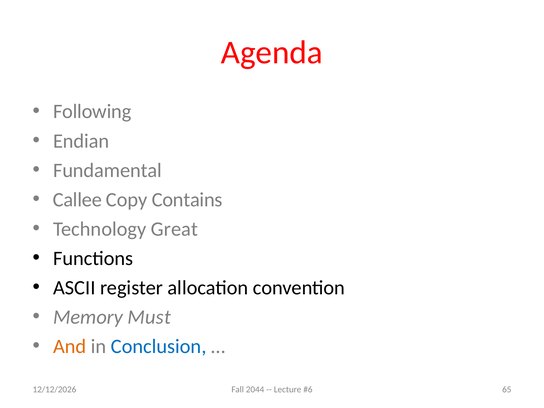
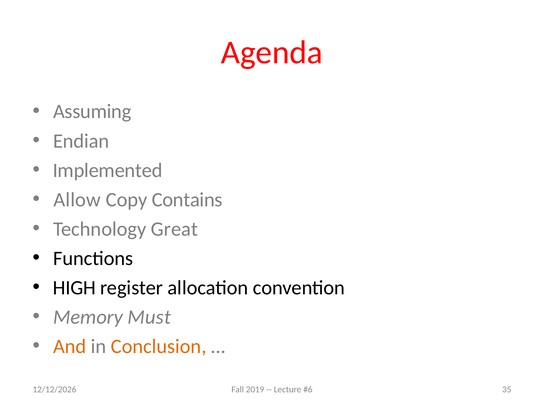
Following: Following -> Assuming
Fundamental: Fundamental -> Implemented
Callee: Callee -> Allow
ASCII: ASCII -> HIGH
Conclusion colour: blue -> orange
65: 65 -> 35
2044: 2044 -> 2019
